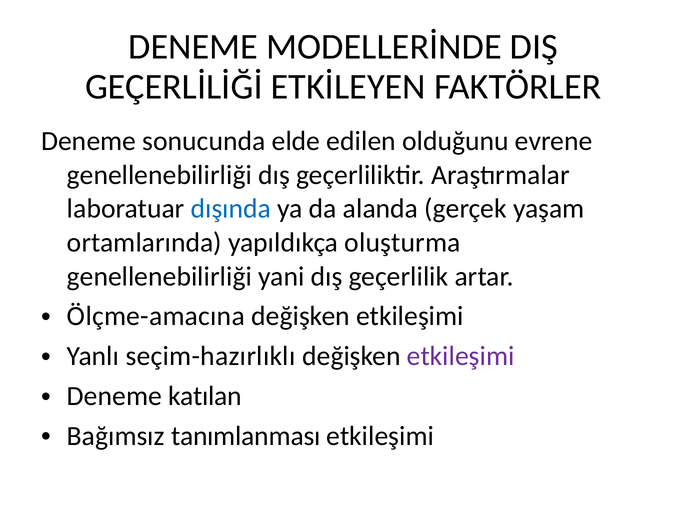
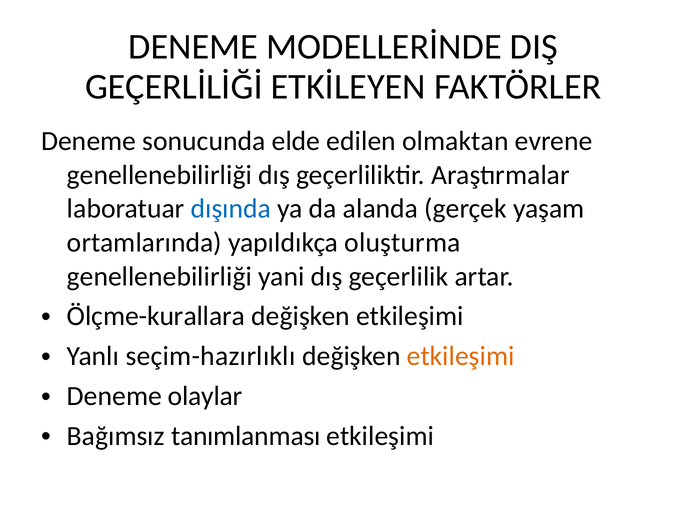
olduğunu: olduğunu -> olmaktan
Ölçme-amacına: Ölçme-amacına -> Ölçme-kurallara
etkileşimi at (461, 356) colour: purple -> orange
katılan: katılan -> olaylar
